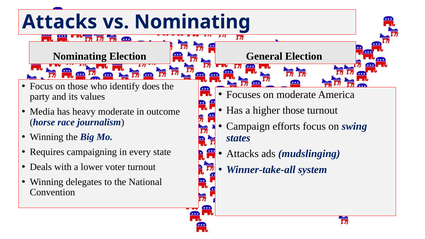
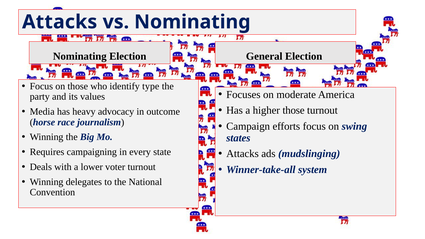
does: does -> type
heavy moderate: moderate -> advocacy
